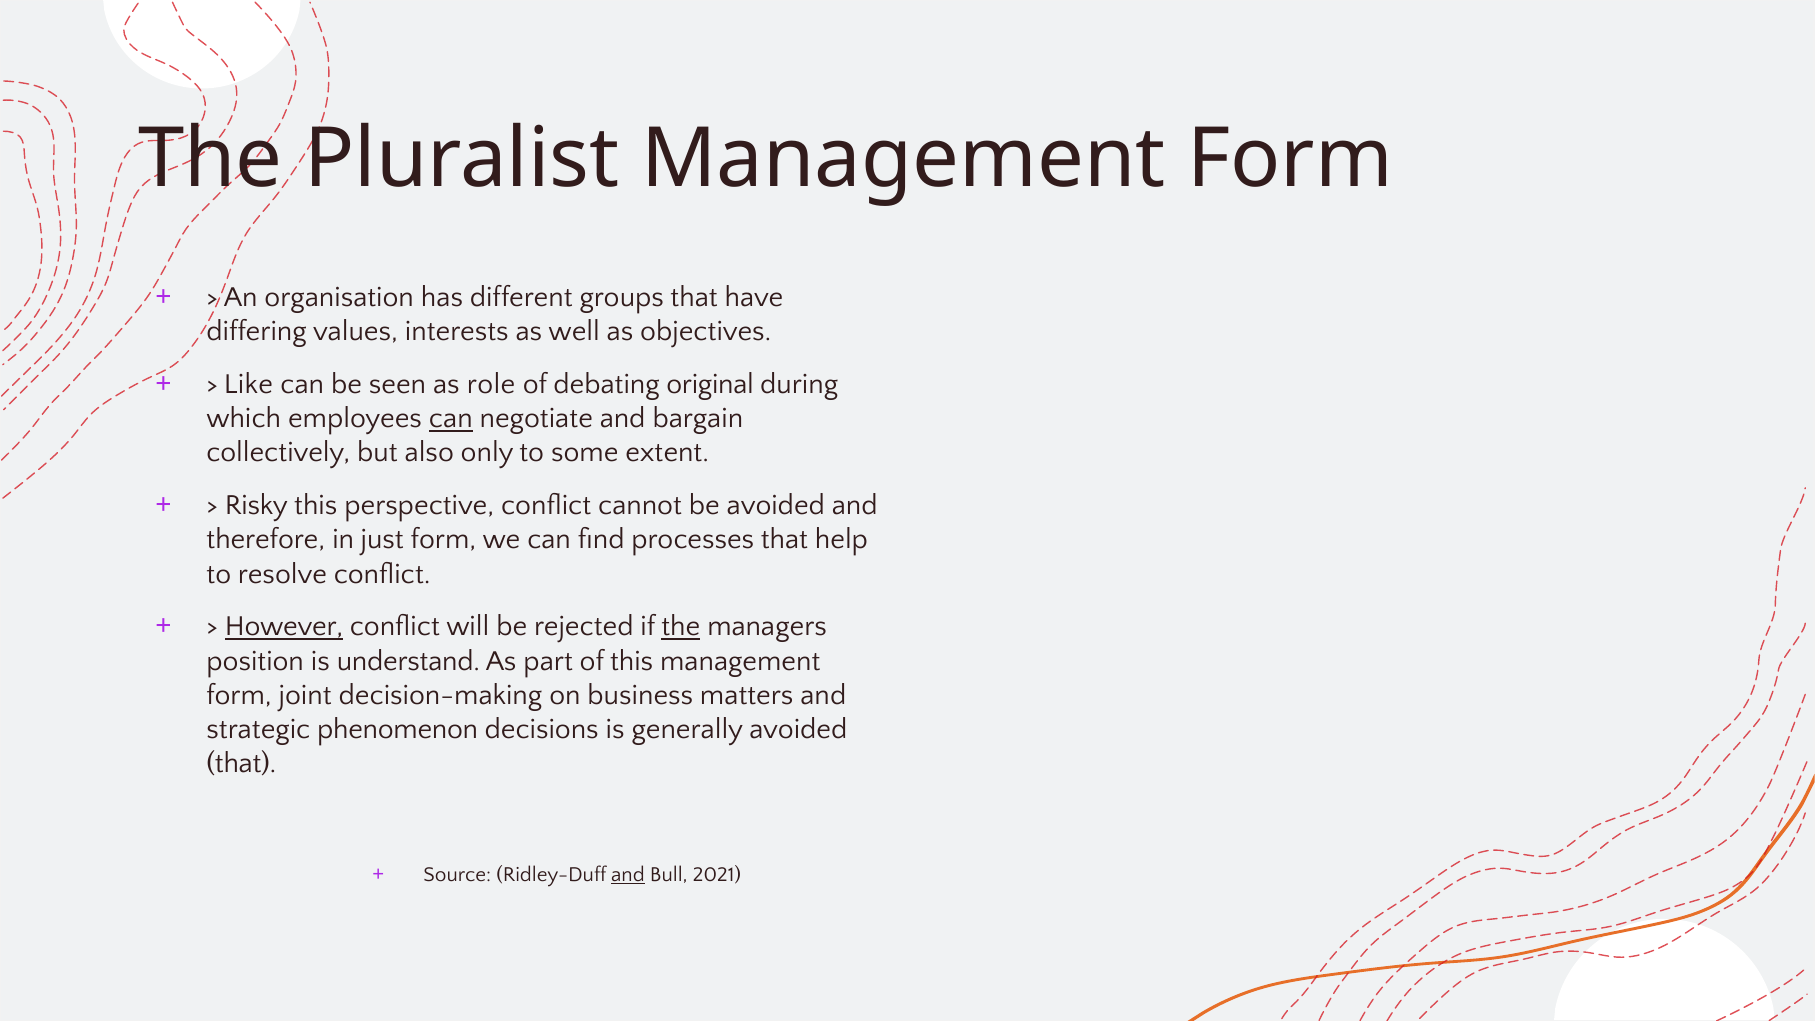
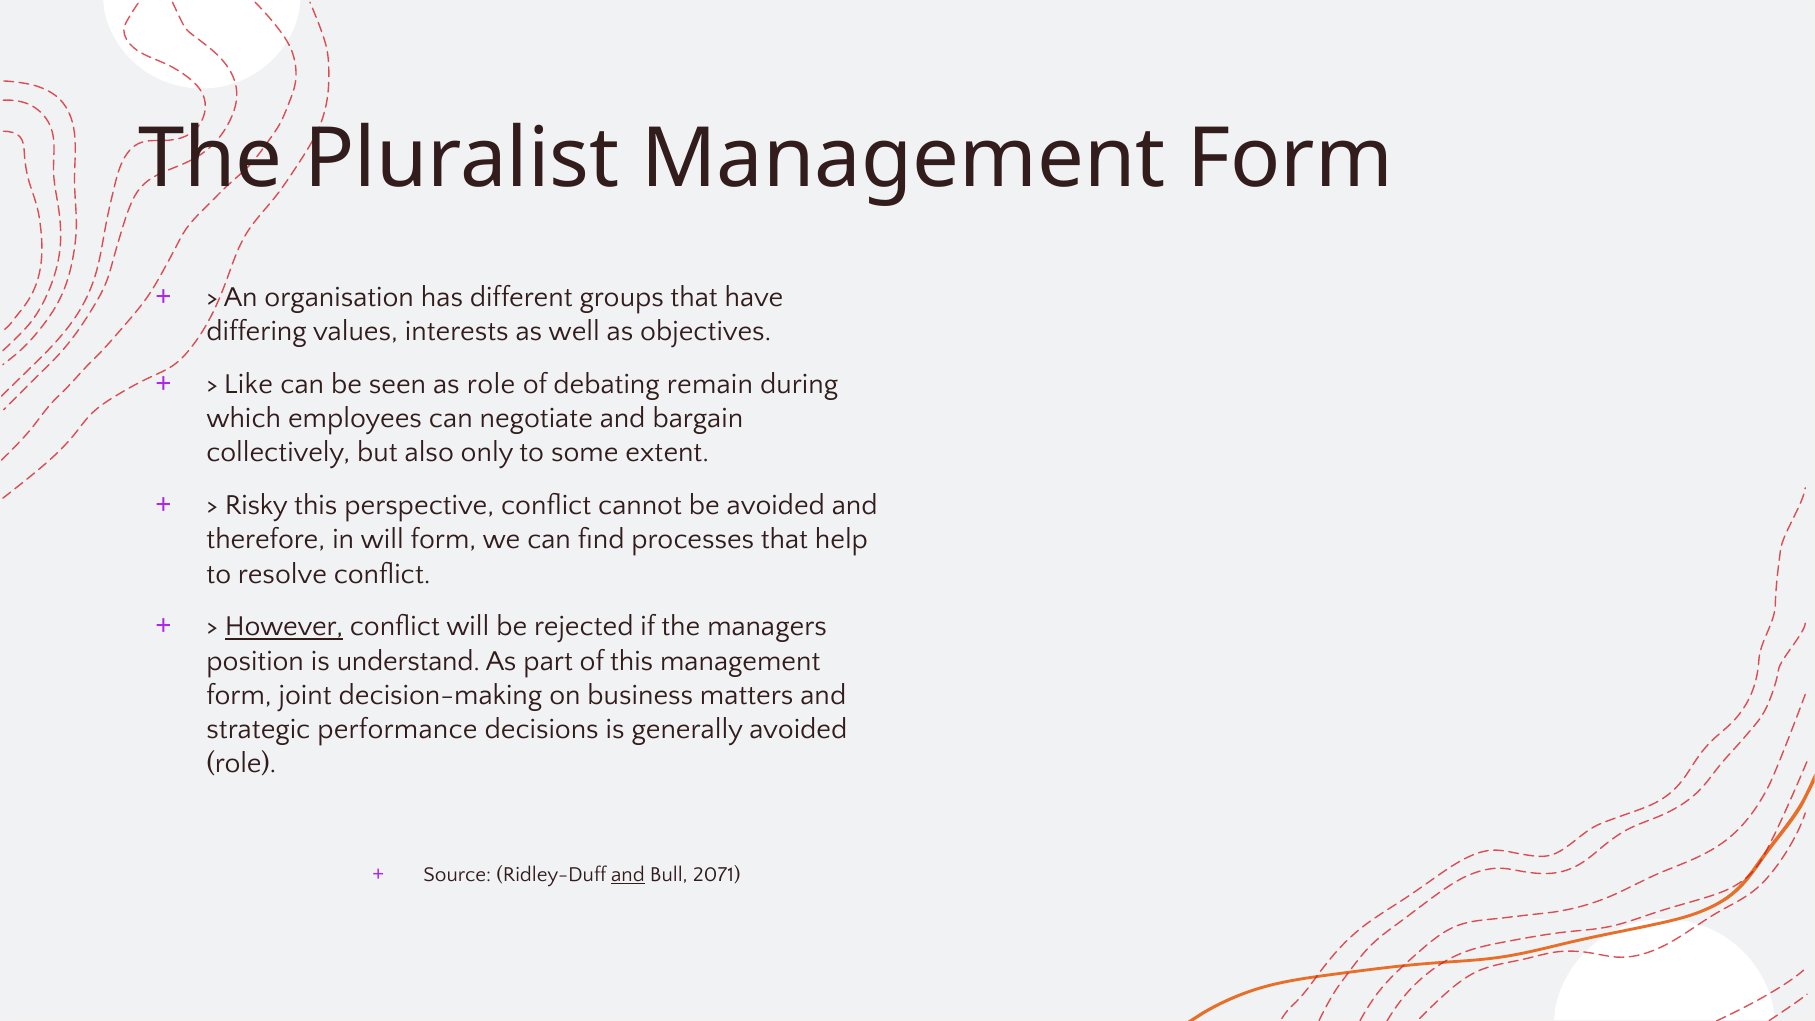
original: original -> remain
can at (451, 419) underline: present -> none
in just: just -> will
the at (681, 627) underline: present -> none
phenomenon: phenomenon -> performance
that at (241, 763): that -> role
2021: 2021 -> 2071
